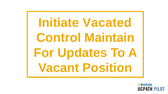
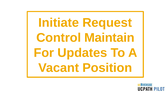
Vacated: Vacated -> Request
